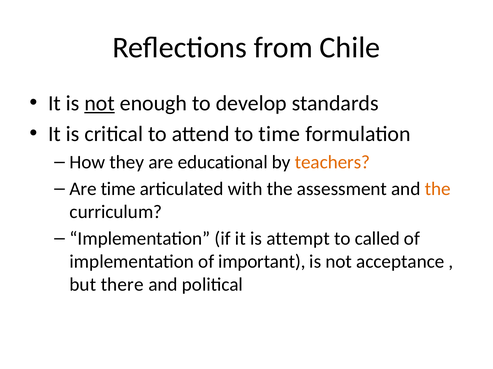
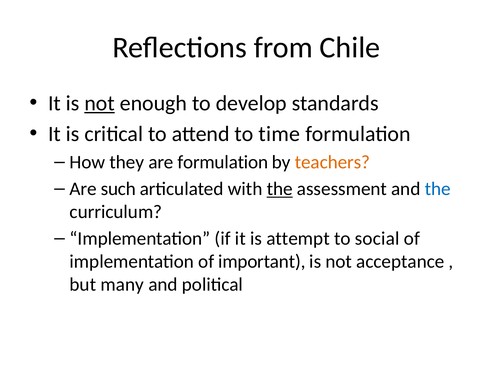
are educational: educational -> formulation
Are time: time -> such
the at (280, 189) underline: none -> present
the at (438, 189) colour: orange -> blue
called: called -> social
there: there -> many
